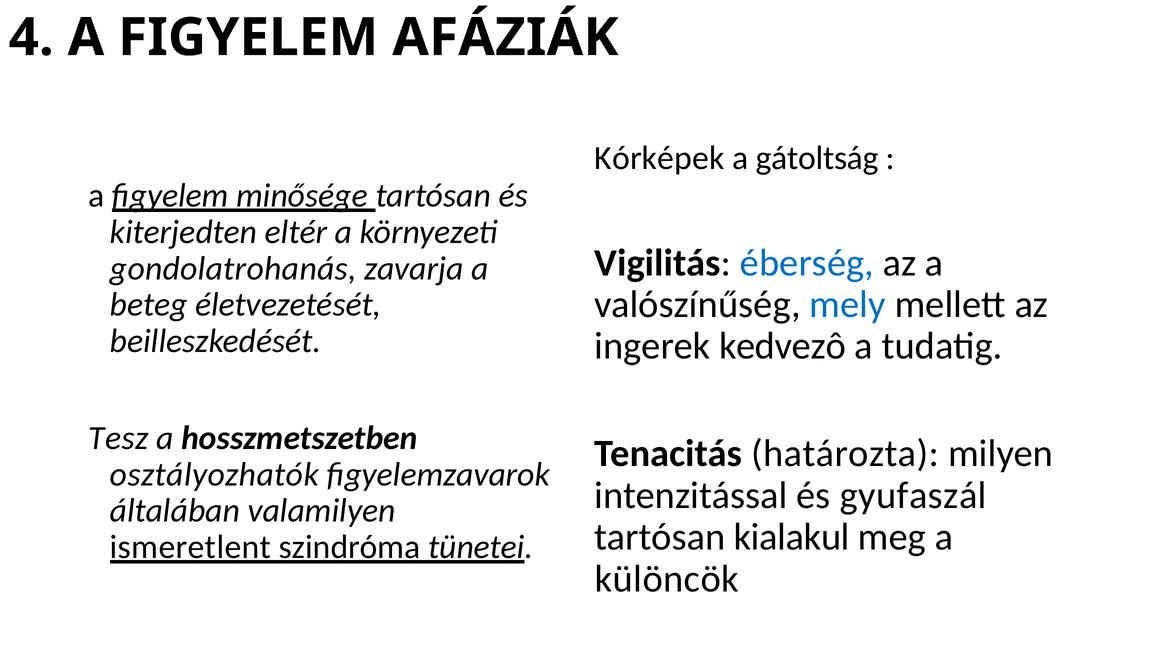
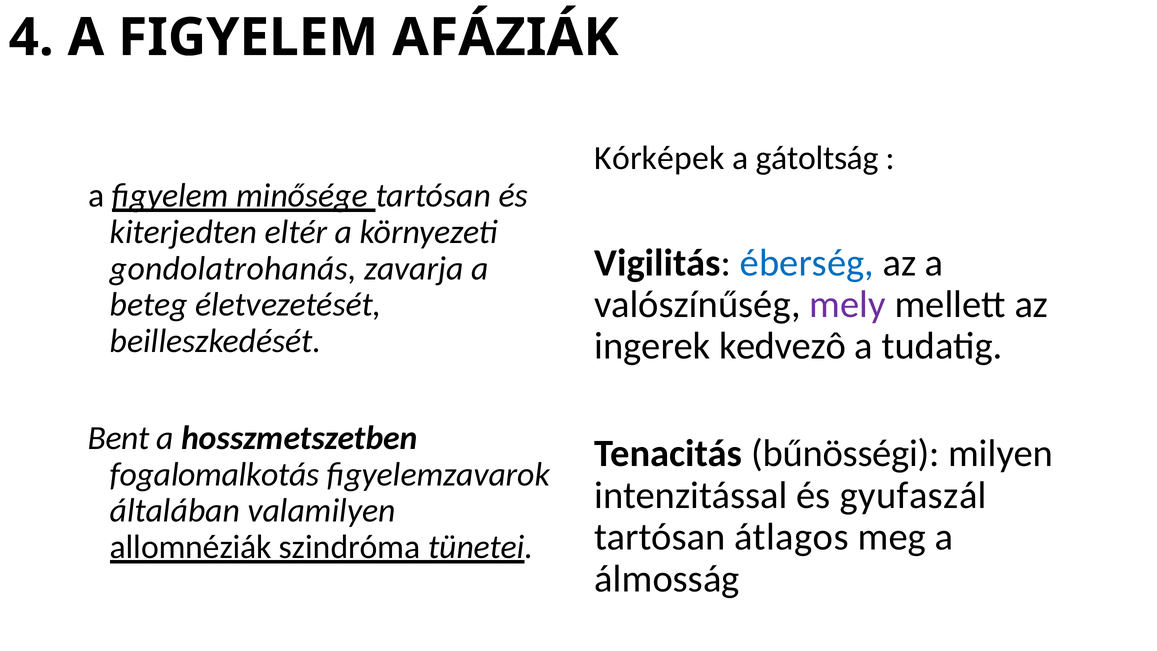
mely colour: blue -> purple
Tesz: Tesz -> Bent
határozta: határozta -> bűnösségi
osztályozhatók: osztályozhatók -> fogalomalkotás
kialakul: kialakul -> átlagos
ismeretlent: ismeretlent -> allomnéziák
különcök: különcök -> álmosság
